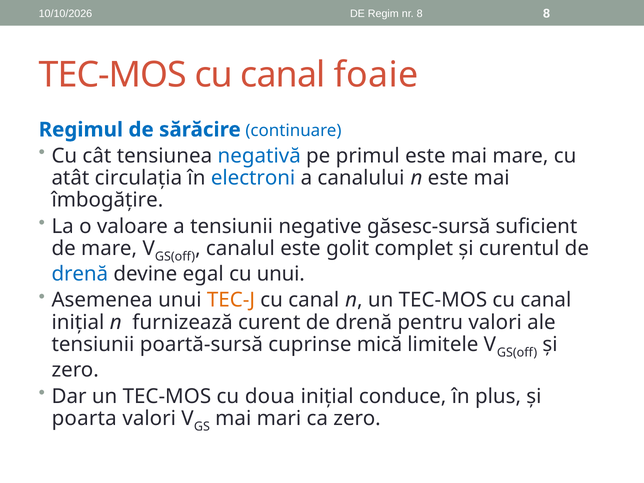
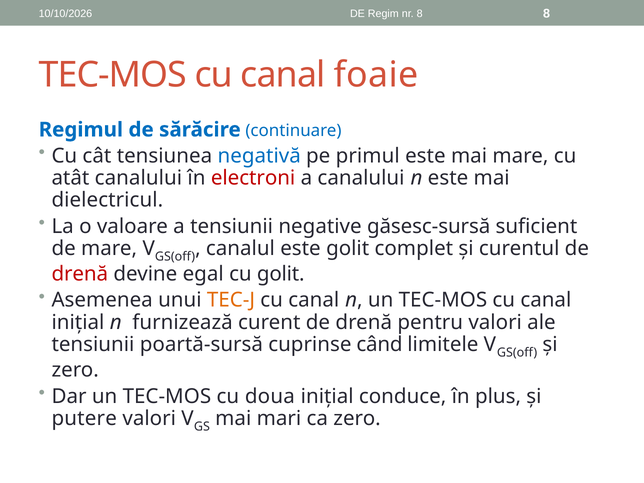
atât circulația: circulația -> canalului
electroni colour: blue -> red
îmbogățire: îmbogățire -> dielectricul
drenă at (80, 274) colour: blue -> red
cu unui: unui -> golit
mică: mică -> când
poarta: poarta -> putere
